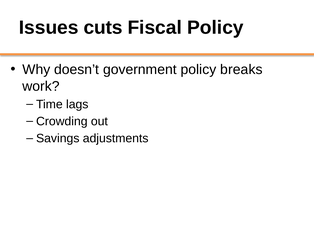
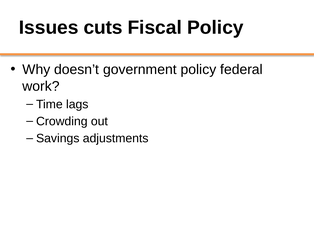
breaks: breaks -> federal
